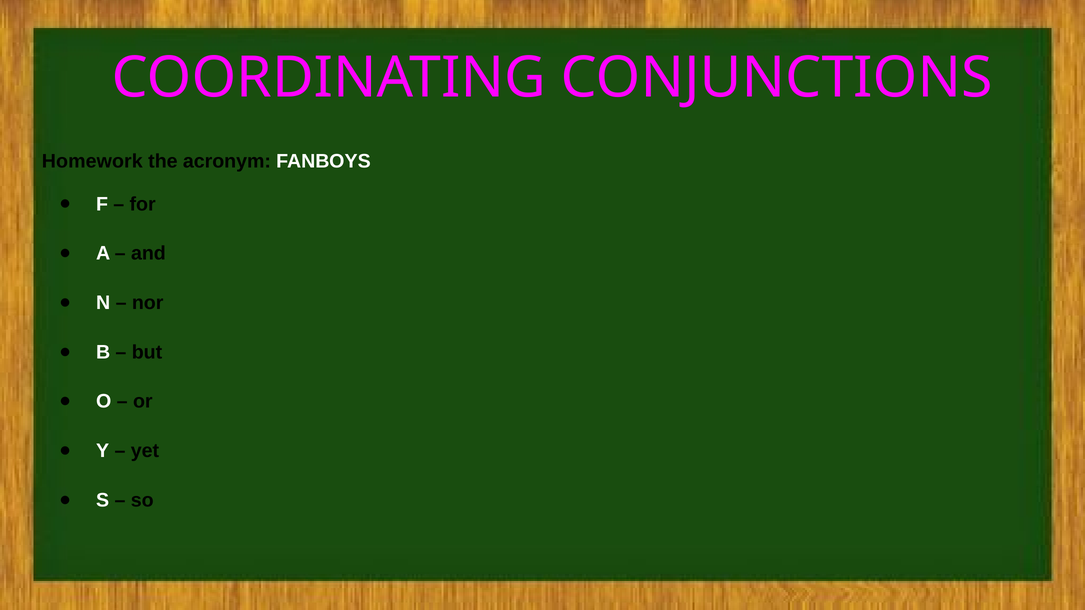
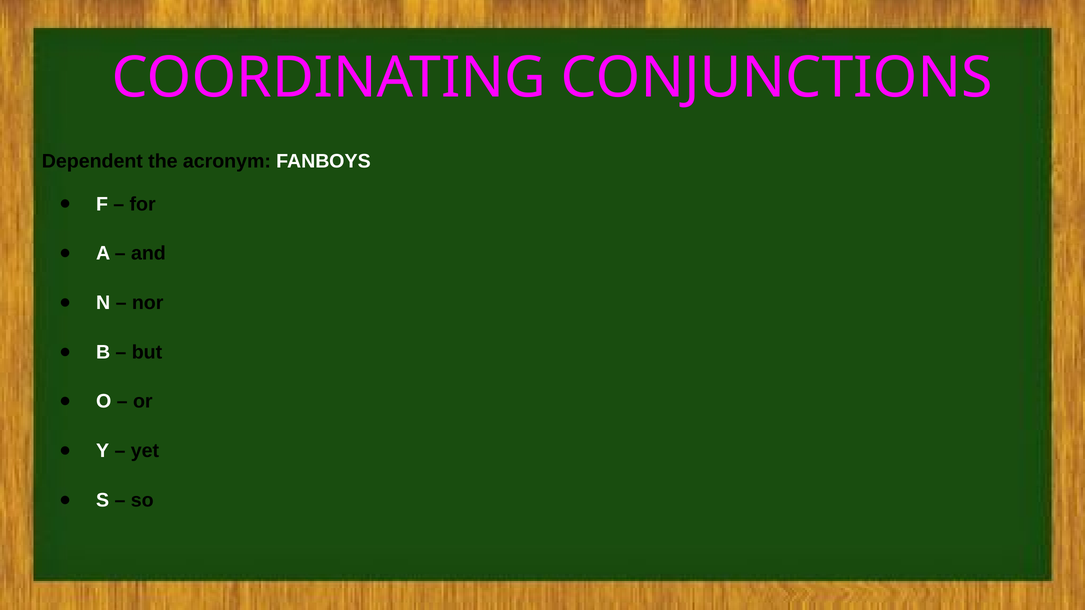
Homework: Homework -> Dependent
